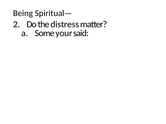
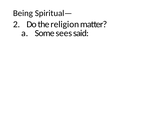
distress: distress -> religion
your: your -> sees
